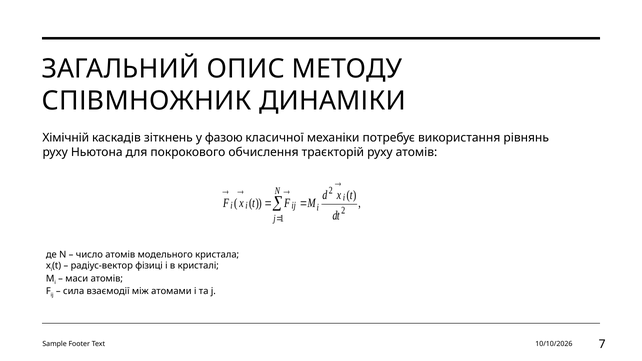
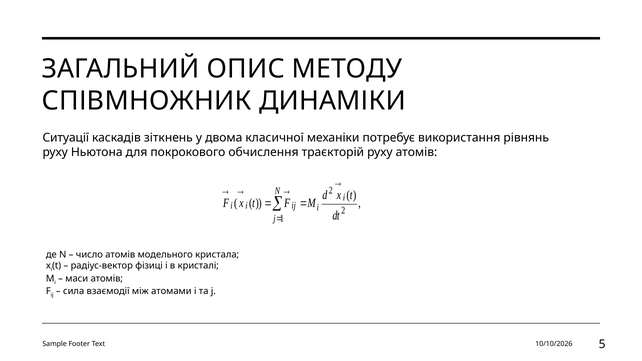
Хімічній: Хімічній -> Ситуації
фазою: фазою -> двома
7: 7 -> 5
